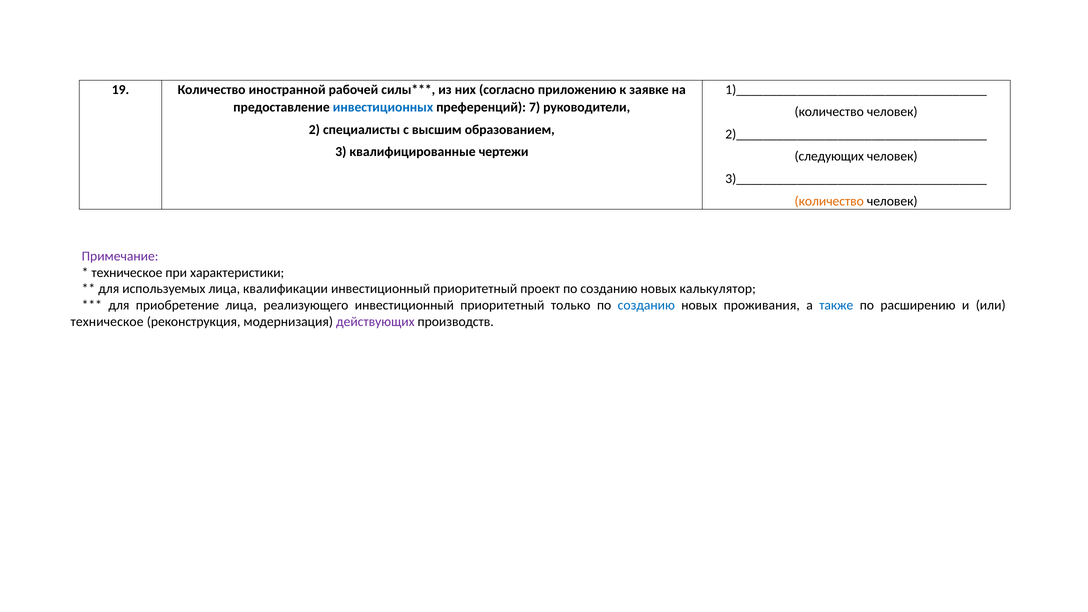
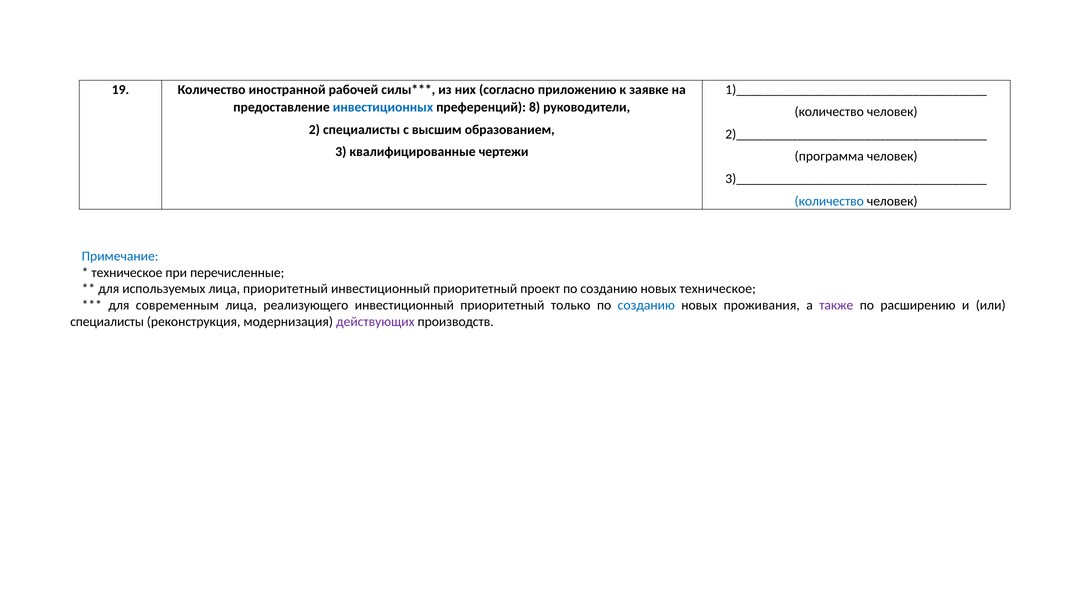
7: 7 -> 8
следующих: следующих -> программа
количество at (829, 201) colour: orange -> blue
Примечание colour: purple -> blue
характеристики: характеристики -> перечисленные
лица квалификации: квалификации -> приоритетный
новых калькулятор: калькулятор -> техническое
приобретение: приобретение -> современным
также colour: blue -> purple
техническое at (107, 322): техническое -> специалисты
